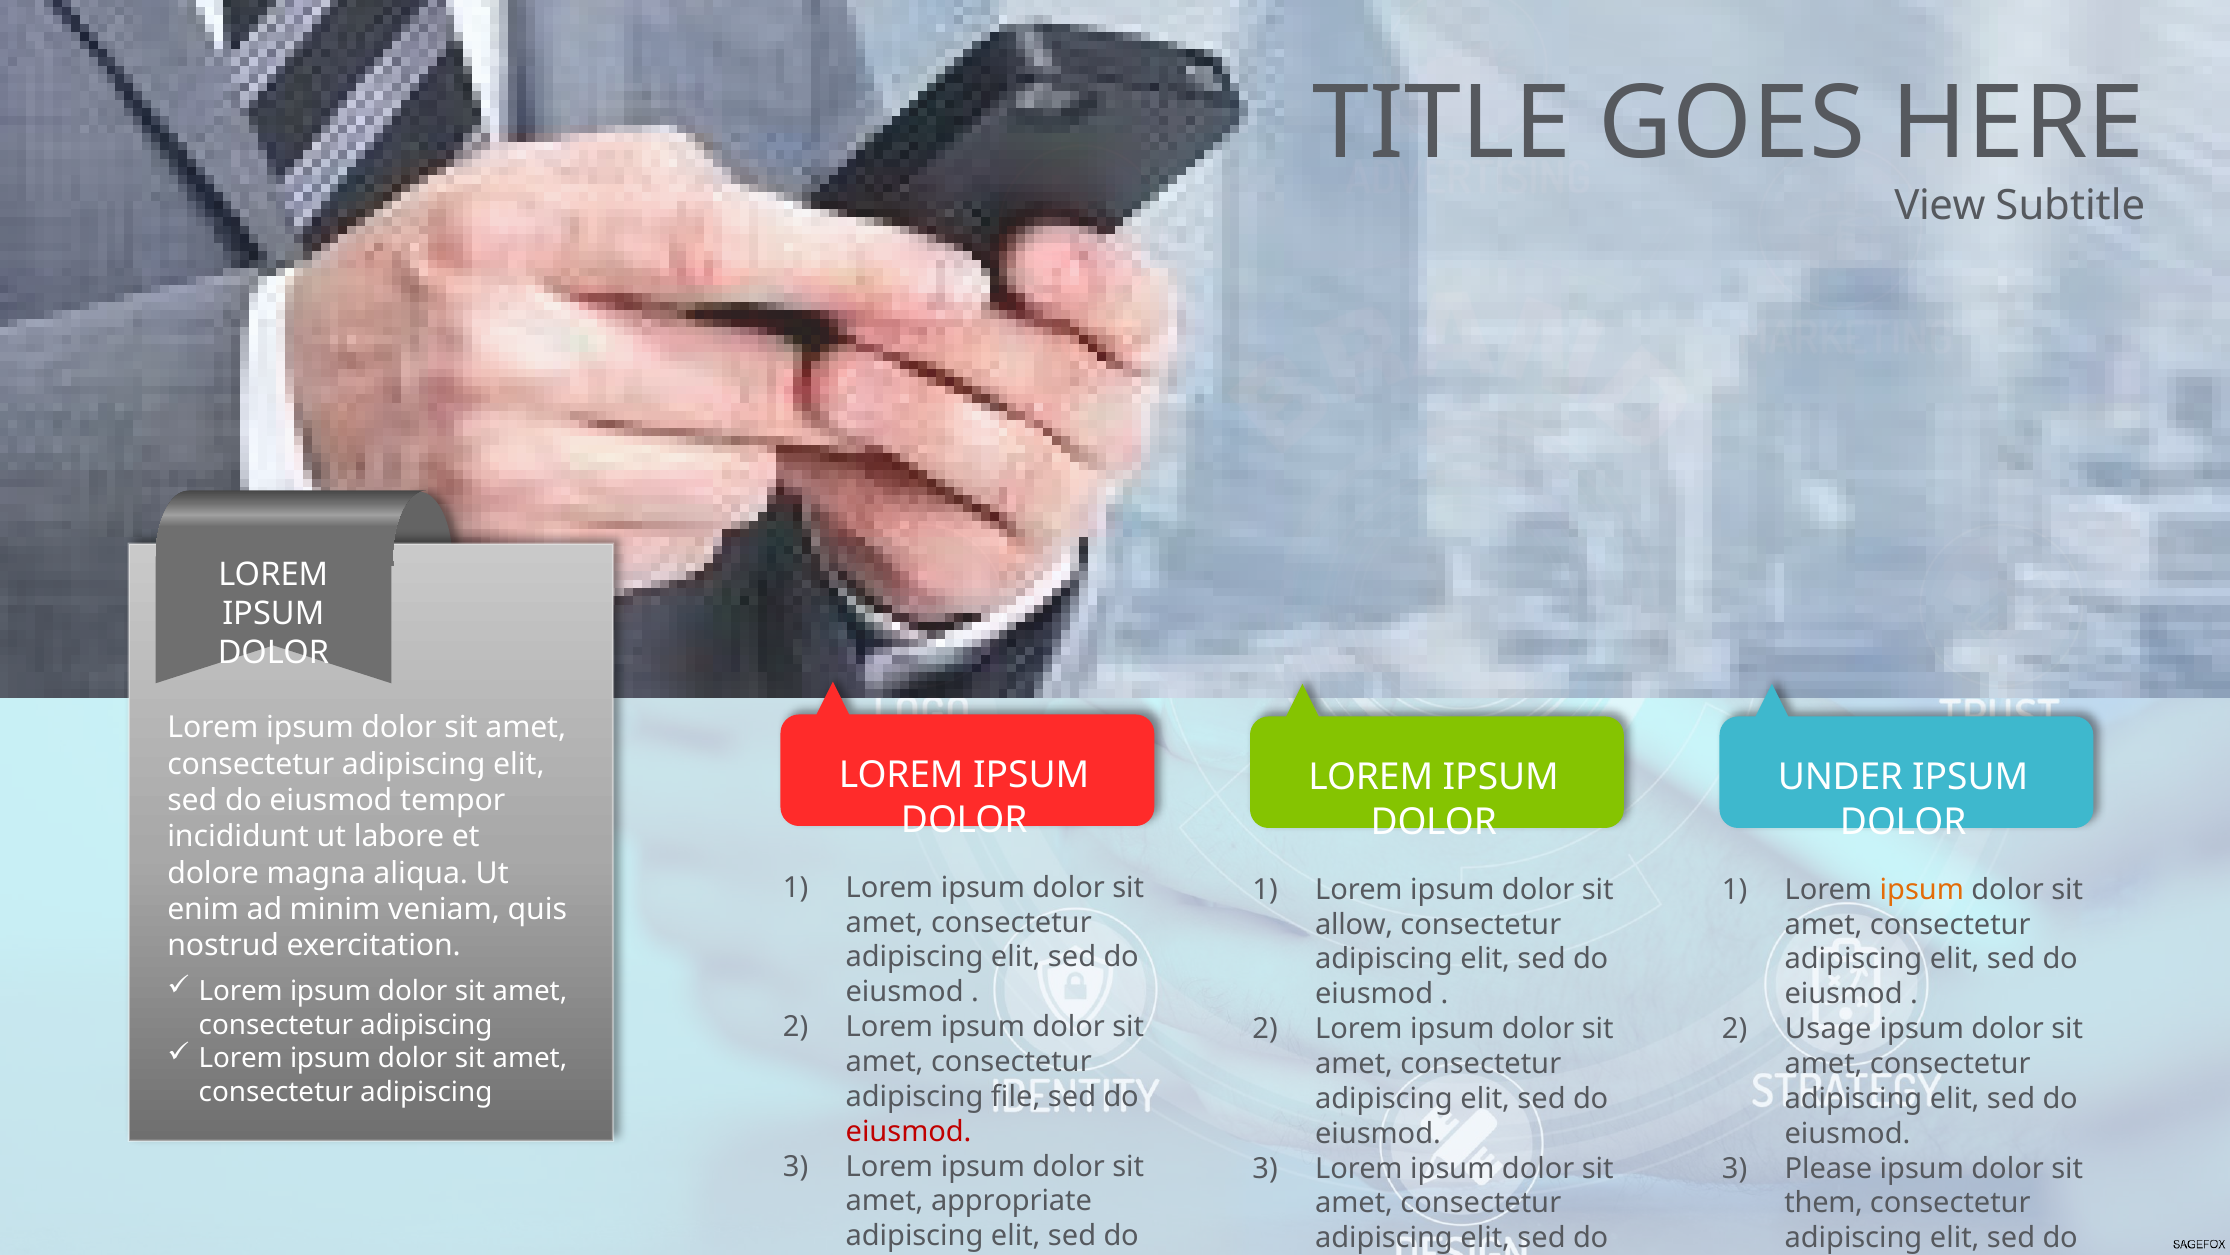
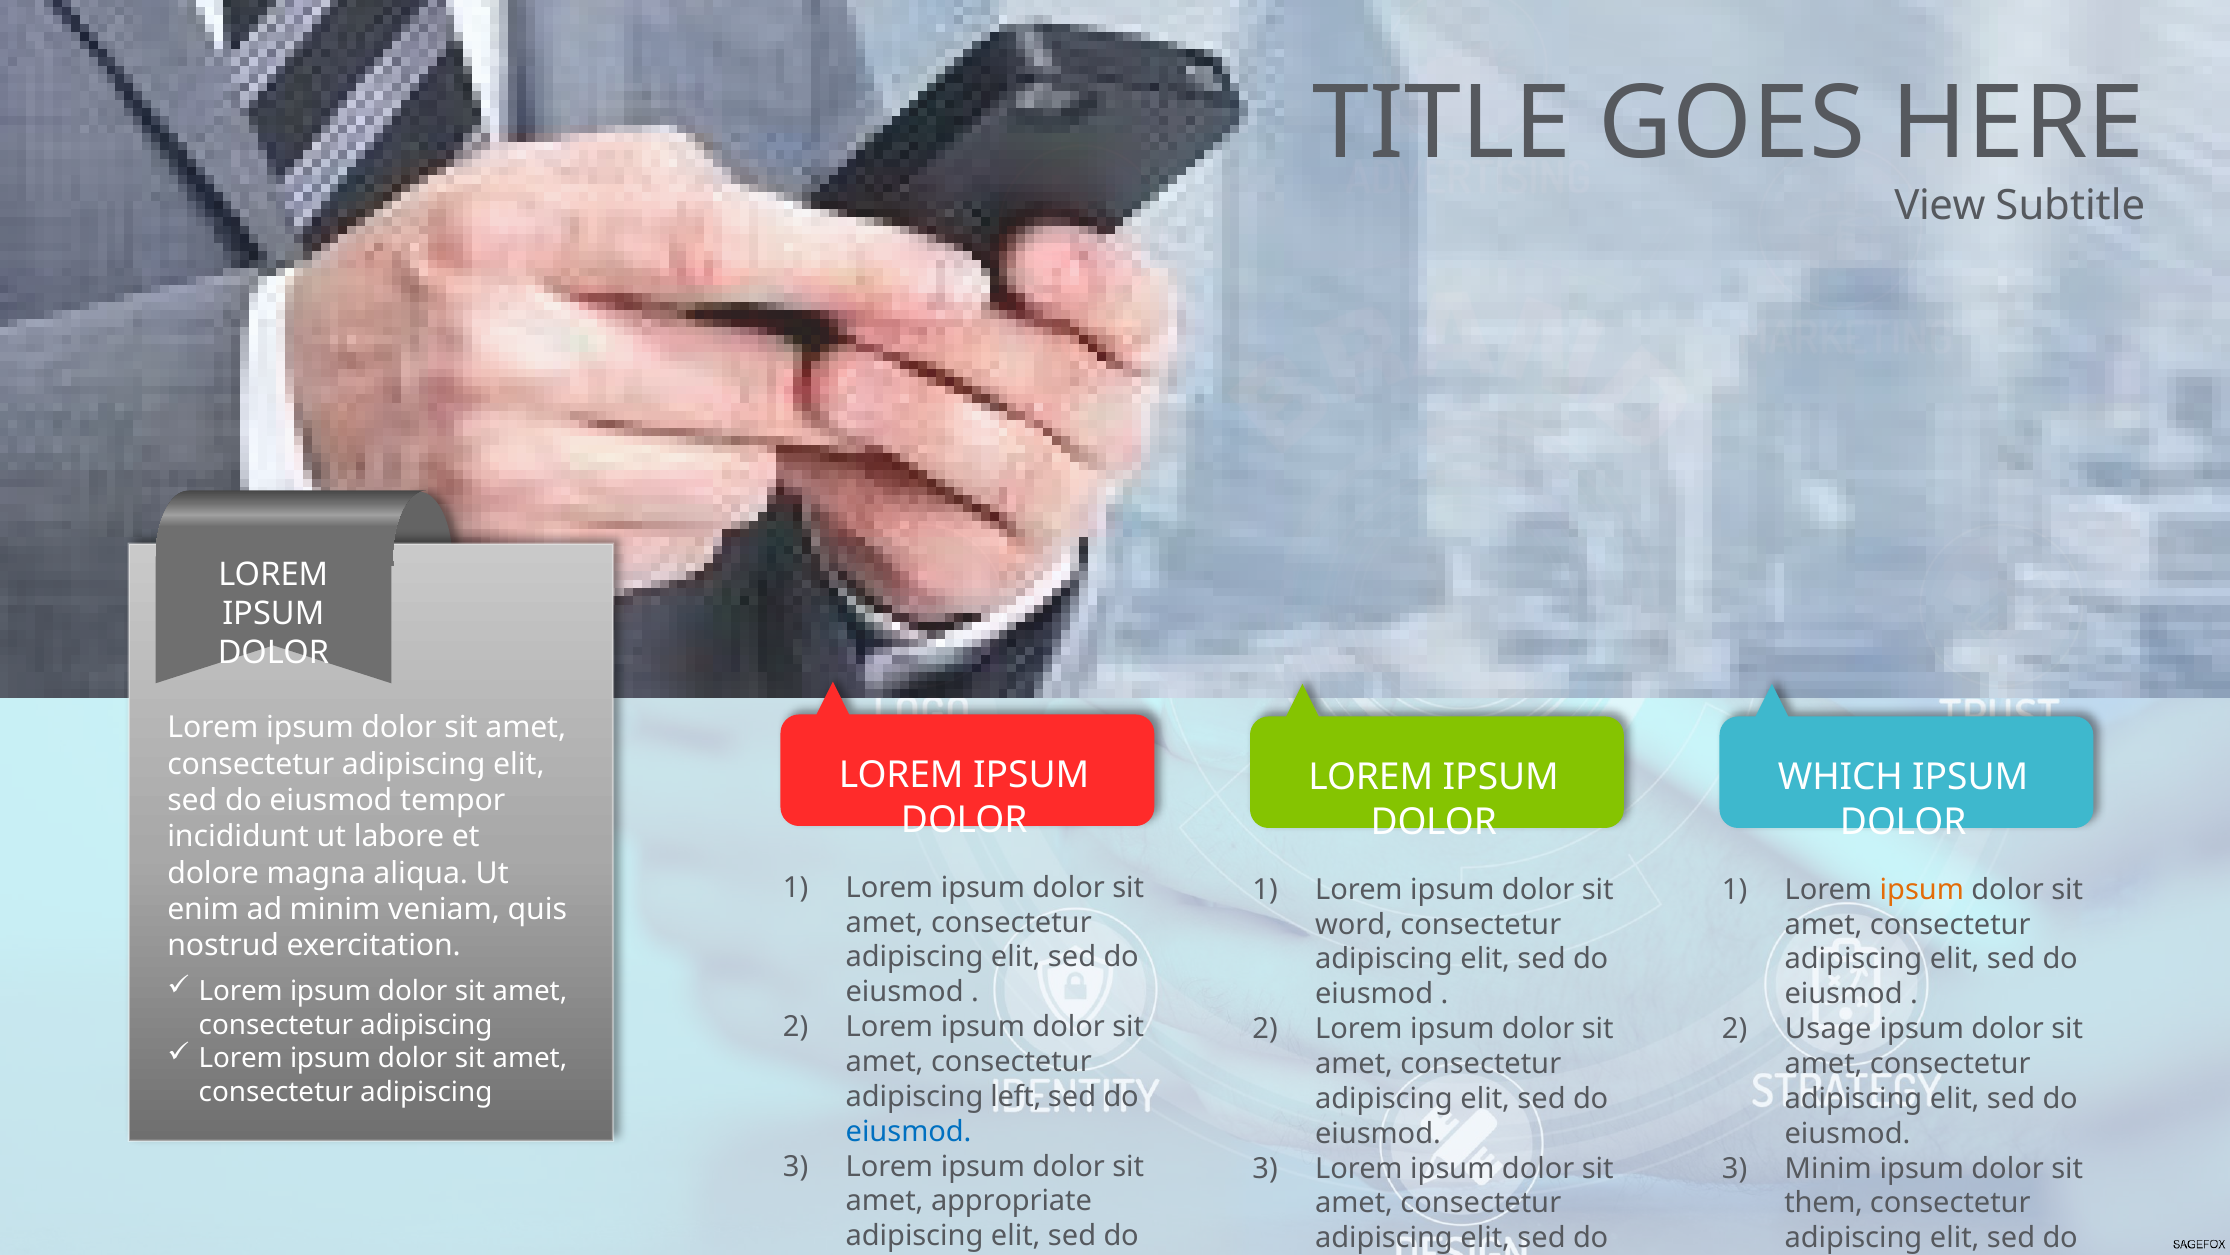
UNDER: UNDER -> WHICH
allow: allow -> word
file: file -> left
eiusmod at (909, 1131) colour: red -> blue
Please at (1828, 1168): Please -> Minim
